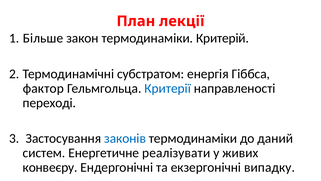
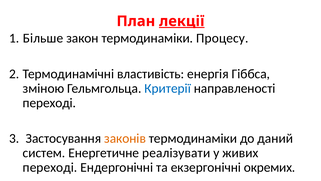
лекції underline: none -> present
Критерій: Критерій -> Процесу
субстратом: субстратом -> властивість
фактор: фактор -> зміною
законів colour: blue -> orange
конвеєру at (50, 167): конвеєру -> переході
випадку: випадку -> окремих
